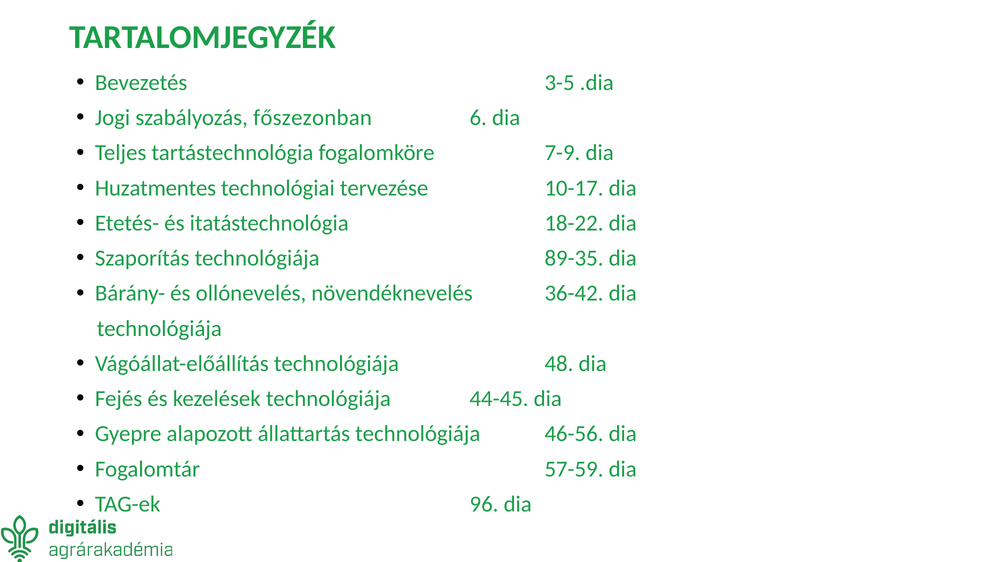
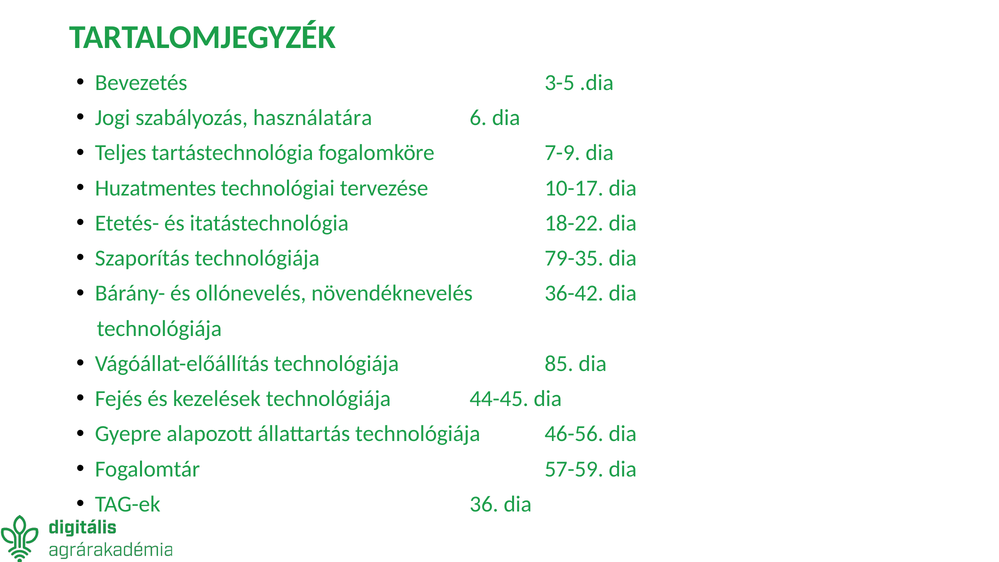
főszezonban: főszezonban -> használatára
89-35: 89-35 -> 79-35
48: 48 -> 85
96: 96 -> 36
